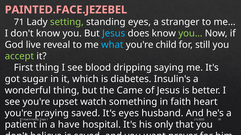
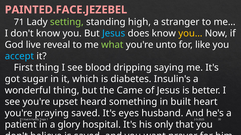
standing eyes: eyes -> high
you… colour: light green -> yellow
what colour: light blue -> light green
child: child -> unto
still: still -> like
accept colour: light green -> light blue
watch: watch -> heard
faith: faith -> built
have: have -> glory
